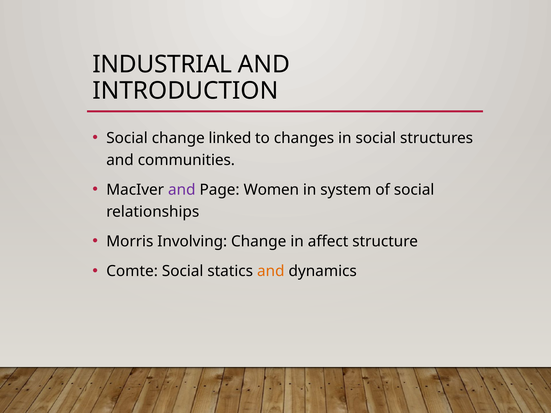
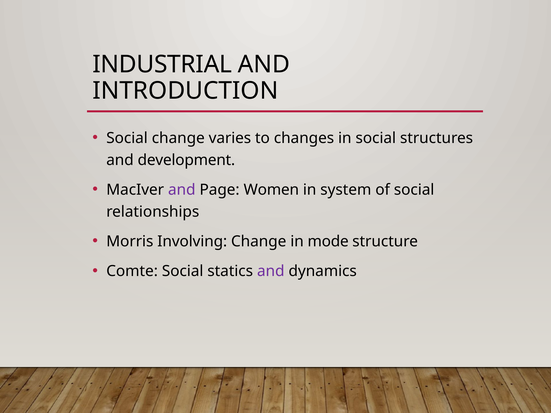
linked: linked -> varies
communities: communities -> development
affect: affect -> mode
and at (271, 271) colour: orange -> purple
